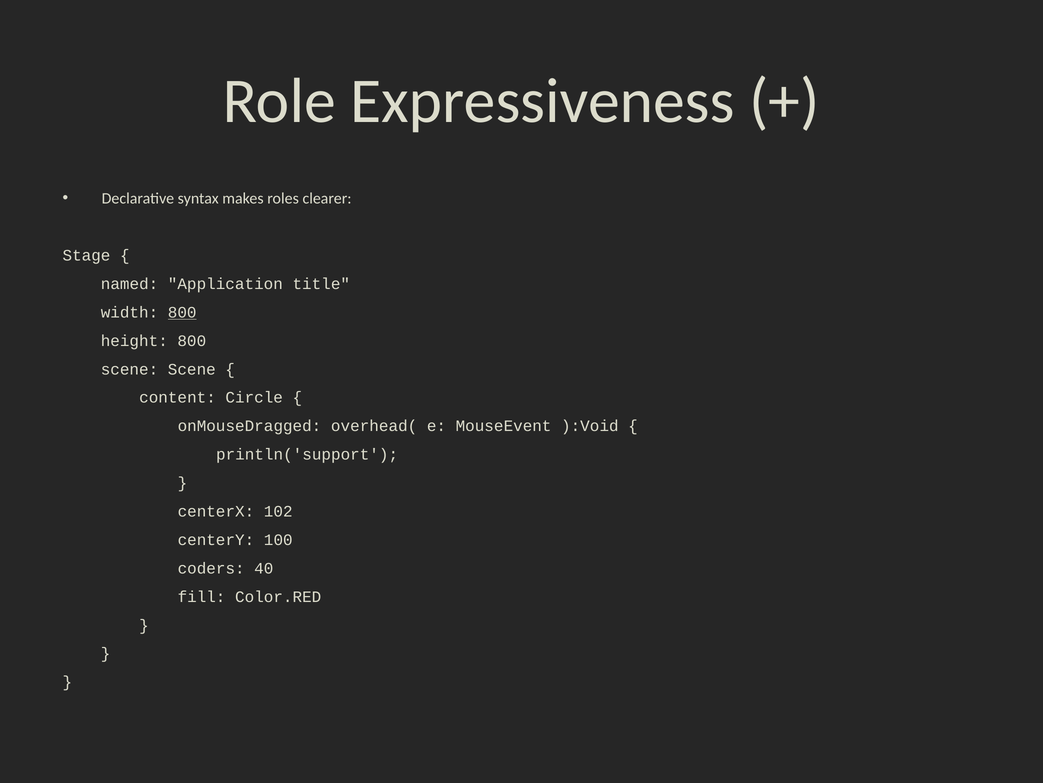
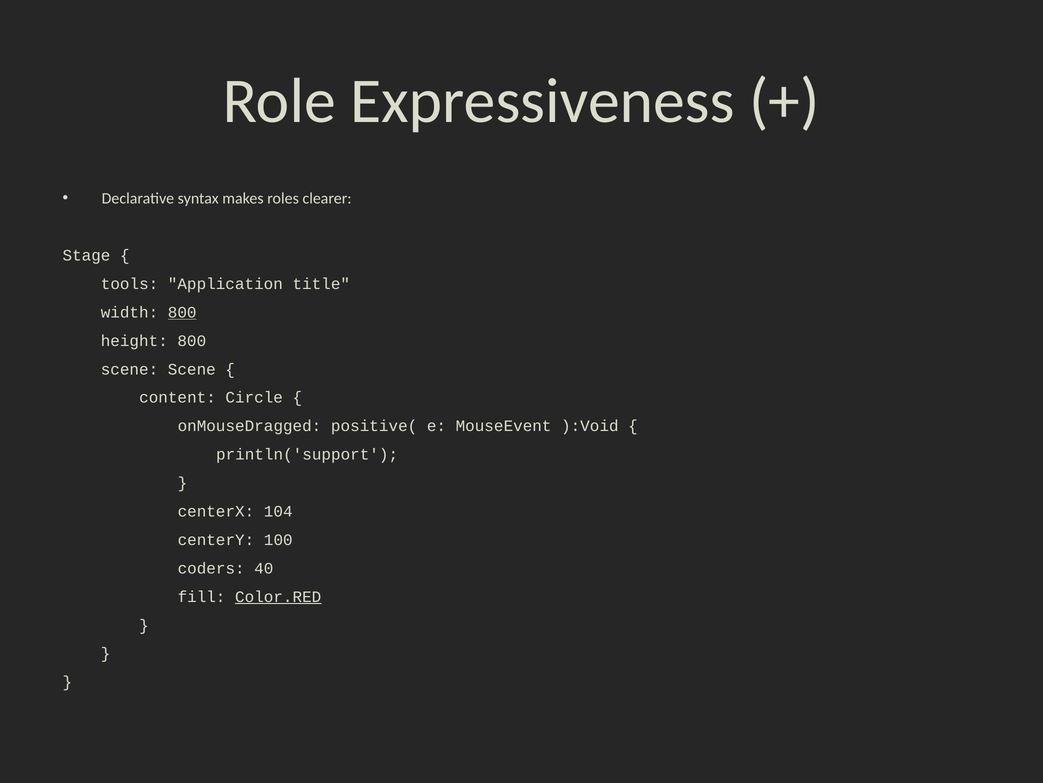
named: named -> tools
overhead(: overhead( -> positive(
102: 102 -> 104
Color.RED underline: none -> present
